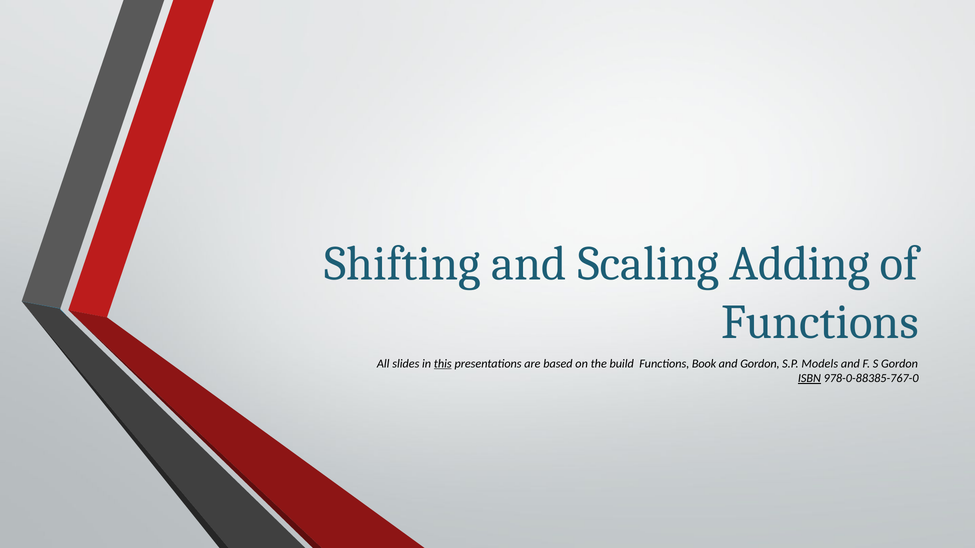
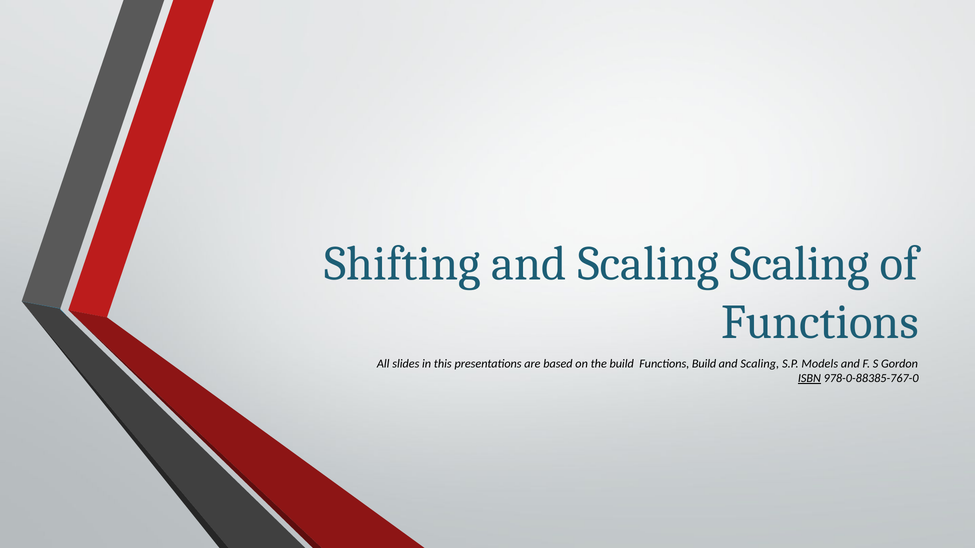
Scaling Adding: Adding -> Scaling
this underline: present -> none
Functions Book: Book -> Build
Gordon at (760, 364): Gordon -> Scaling
